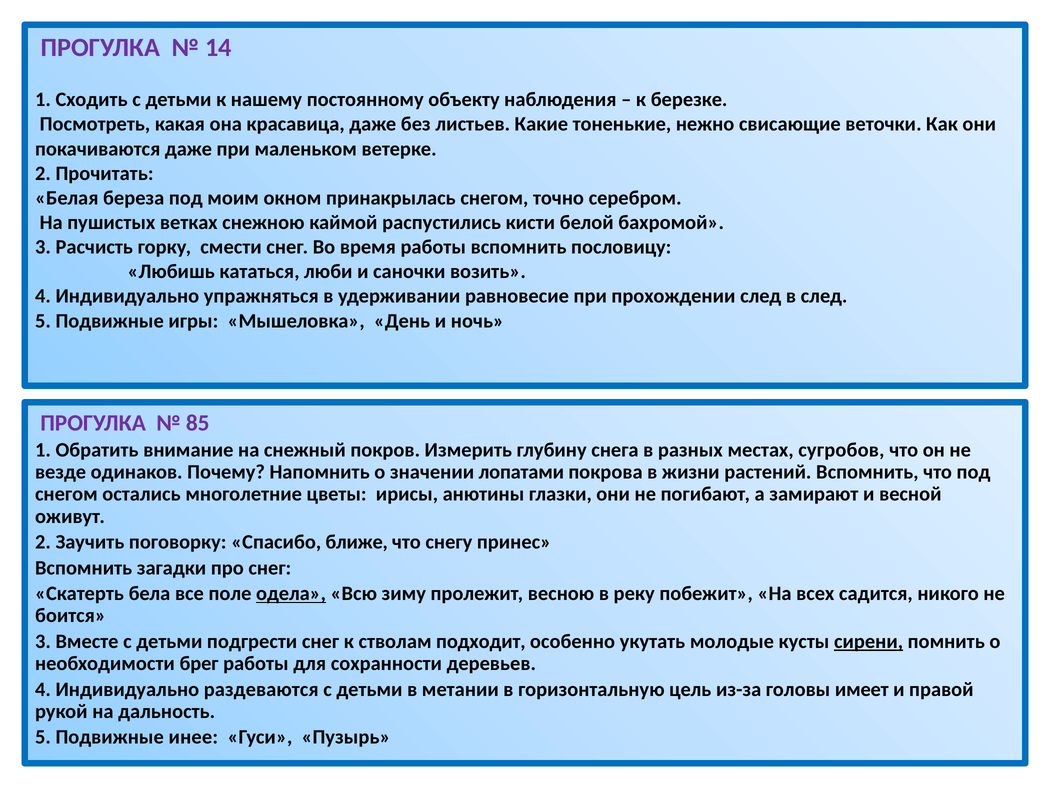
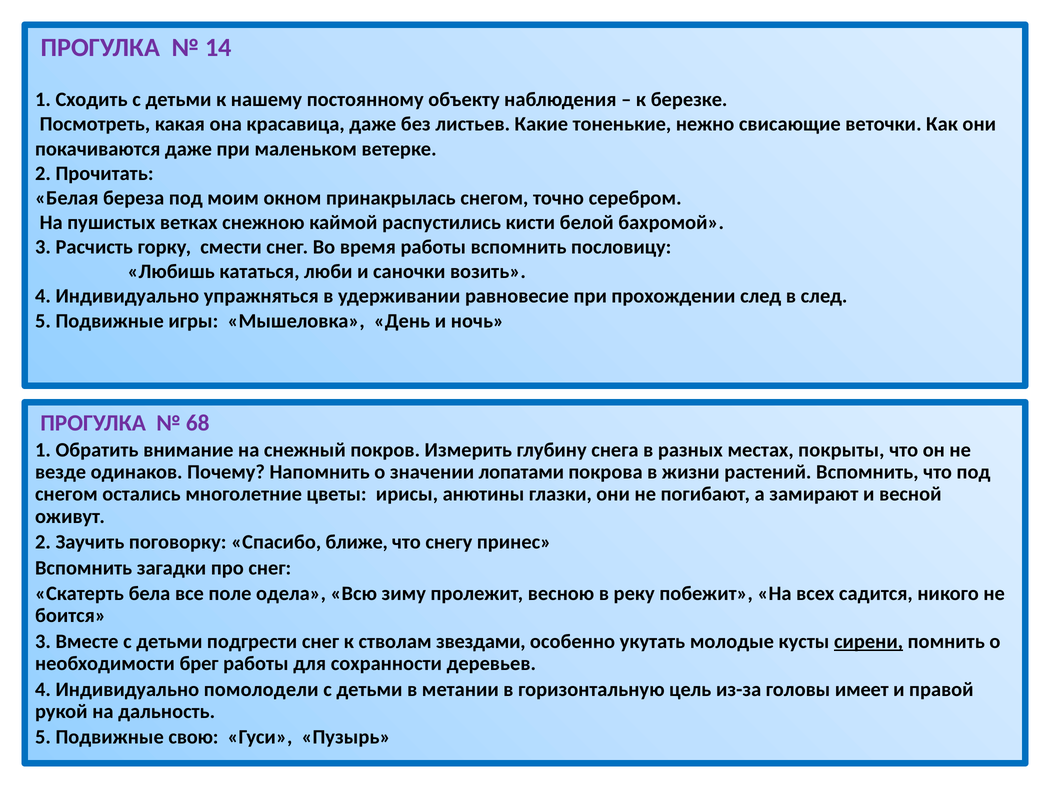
85: 85 -> 68
сугробов: сугробов -> покрыты
одела underline: present -> none
подходит: подходит -> звездами
раздеваются: раздеваются -> помолодели
инее: инее -> свою
